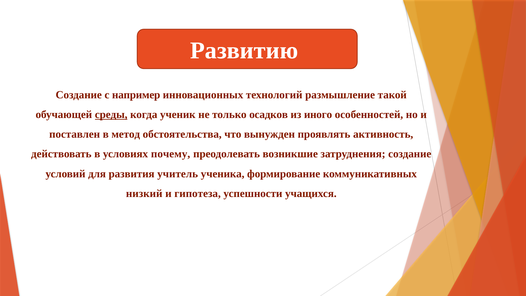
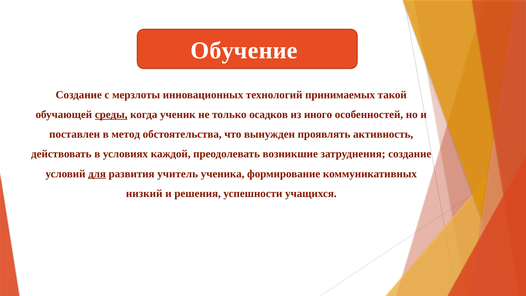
Развитию: Развитию -> Обучение
например: например -> мерзлоты
размышление: размышление -> принимаемых
почему: почему -> каждой
для underline: none -> present
гипотеза: гипотеза -> решения
